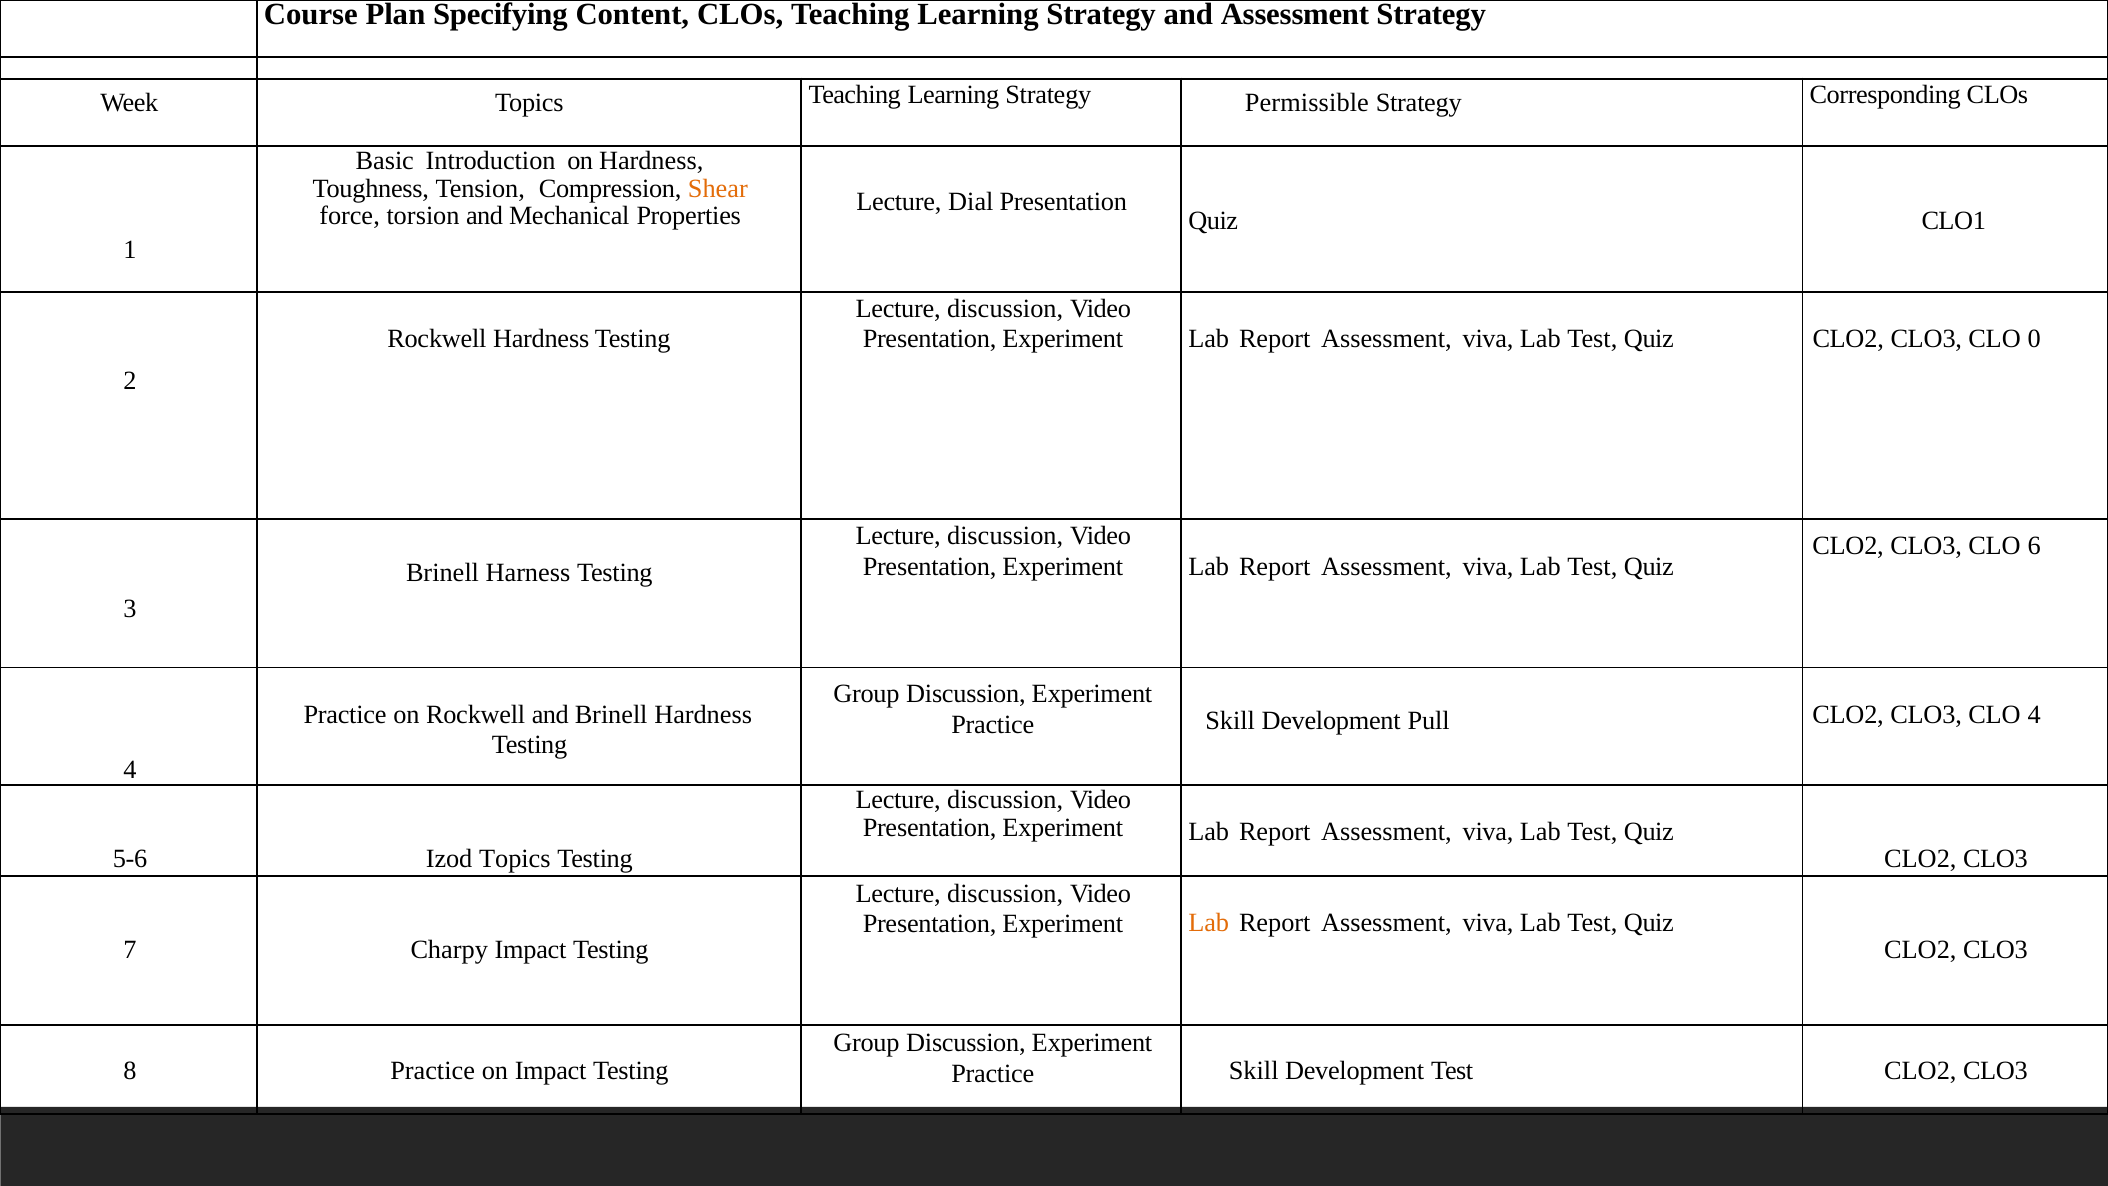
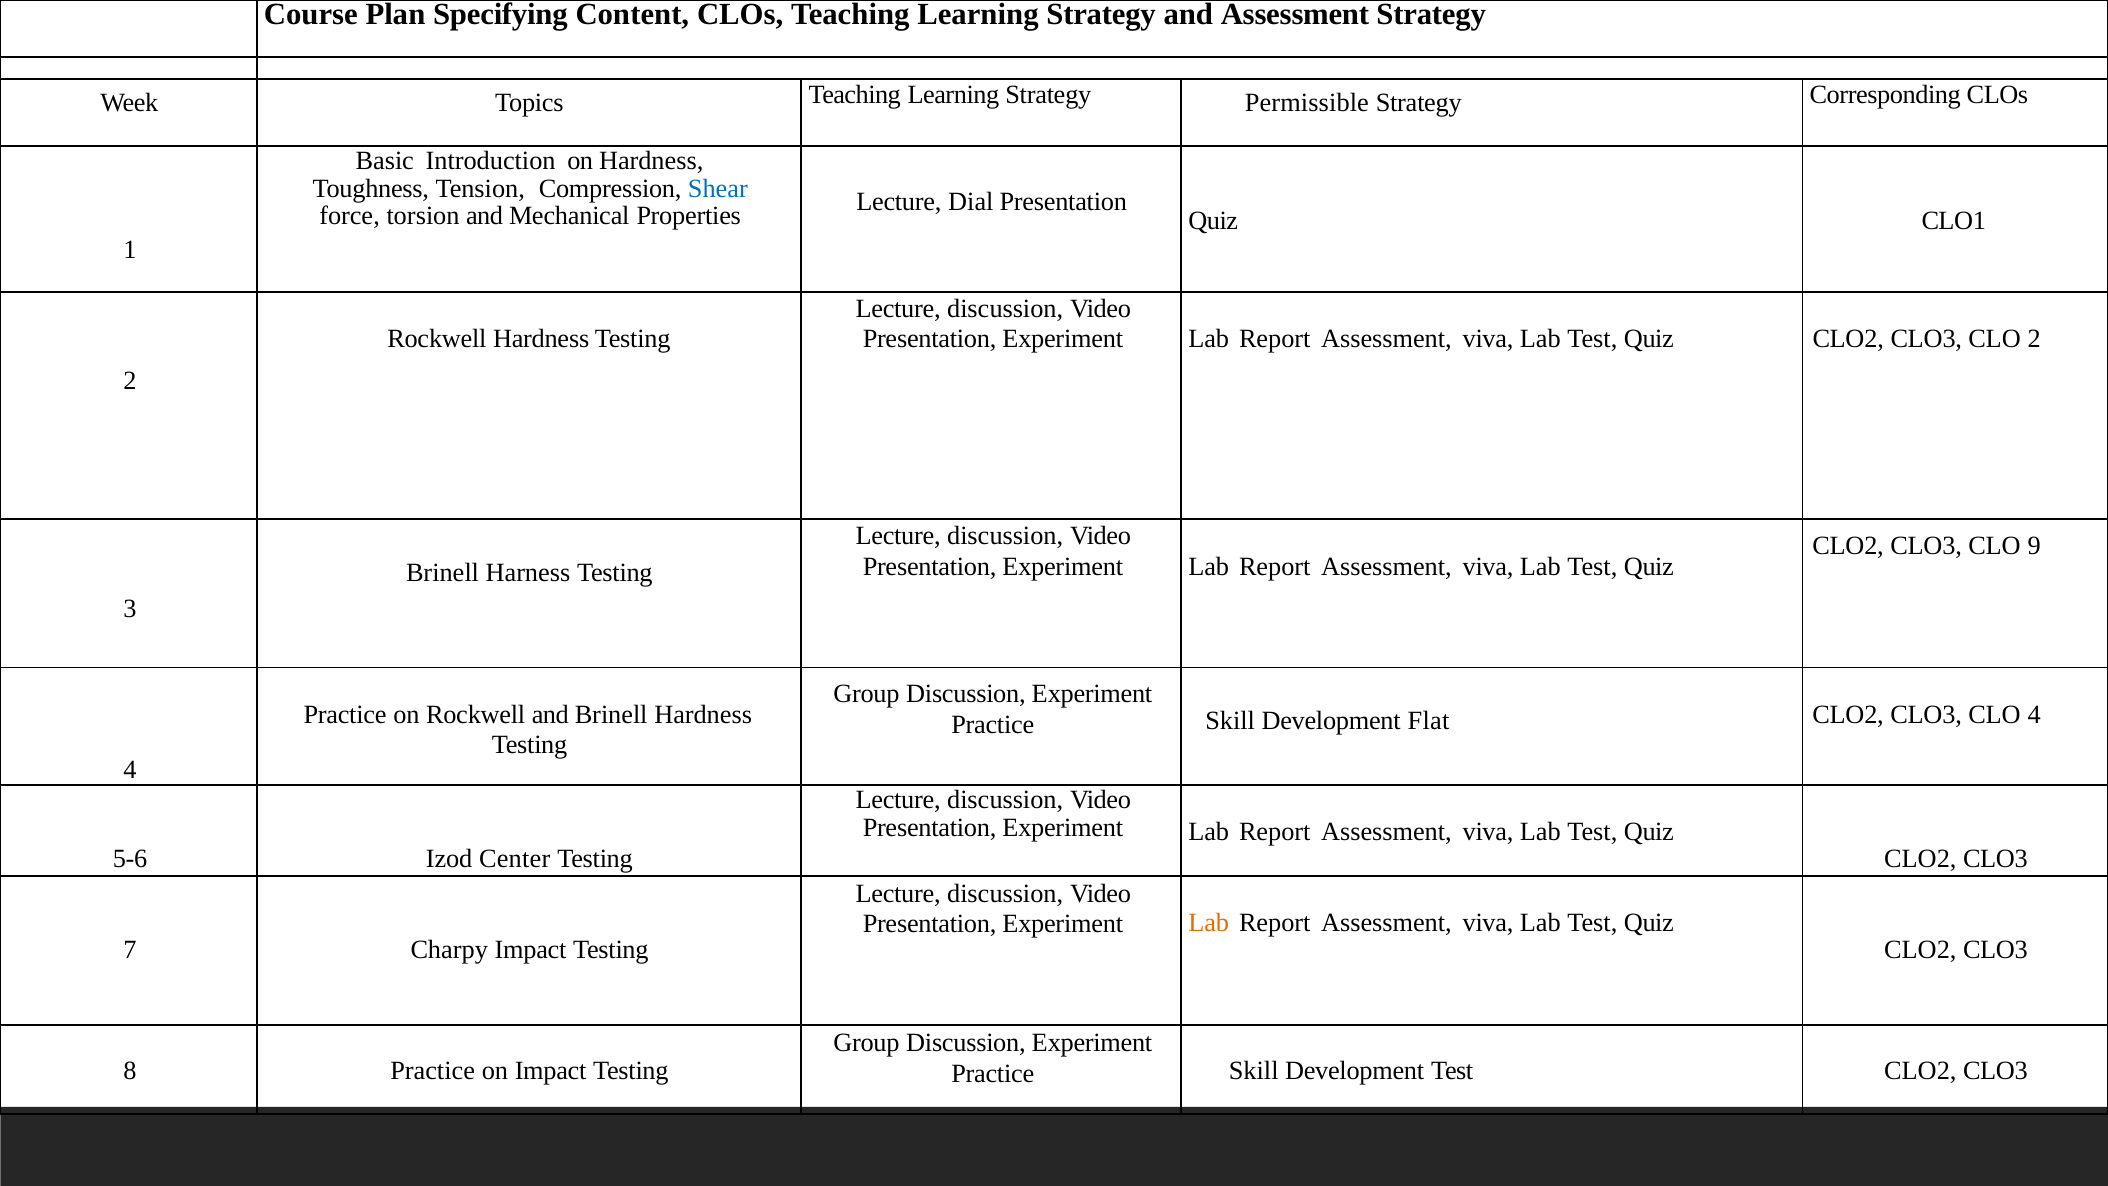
Shear colour: orange -> blue
CLO 0: 0 -> 2
6: 6 -> 9
Pull: Pull -> Flat
Izod Topics: Topics -> Center
